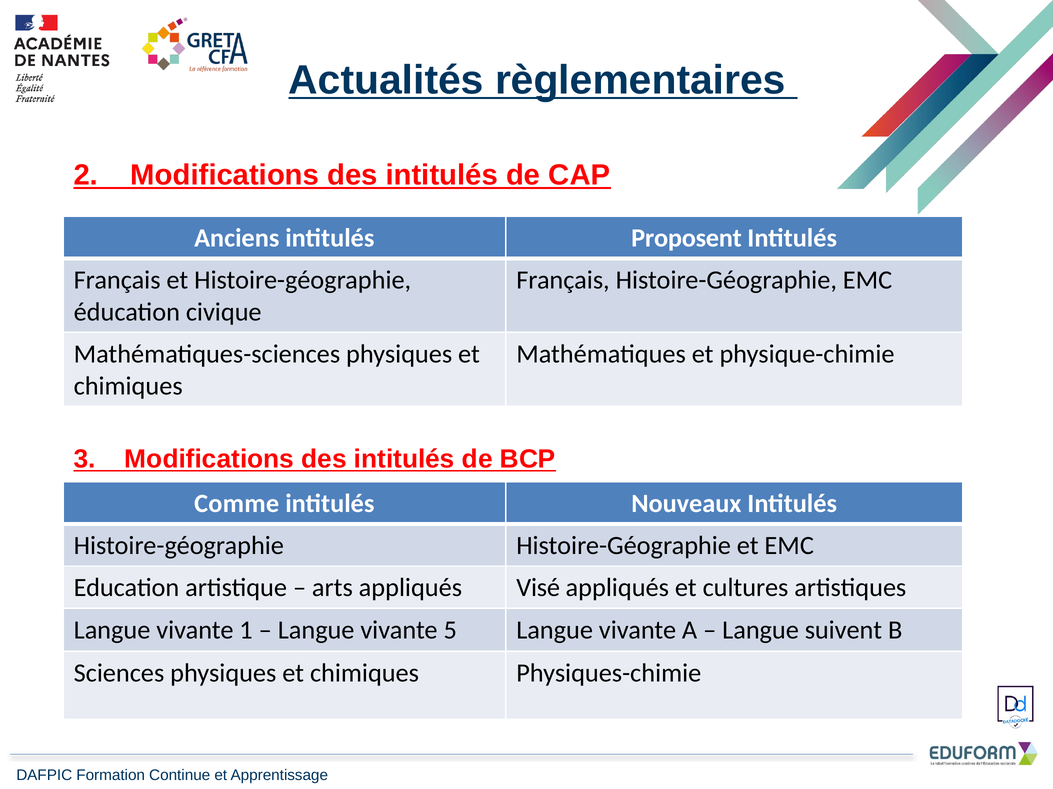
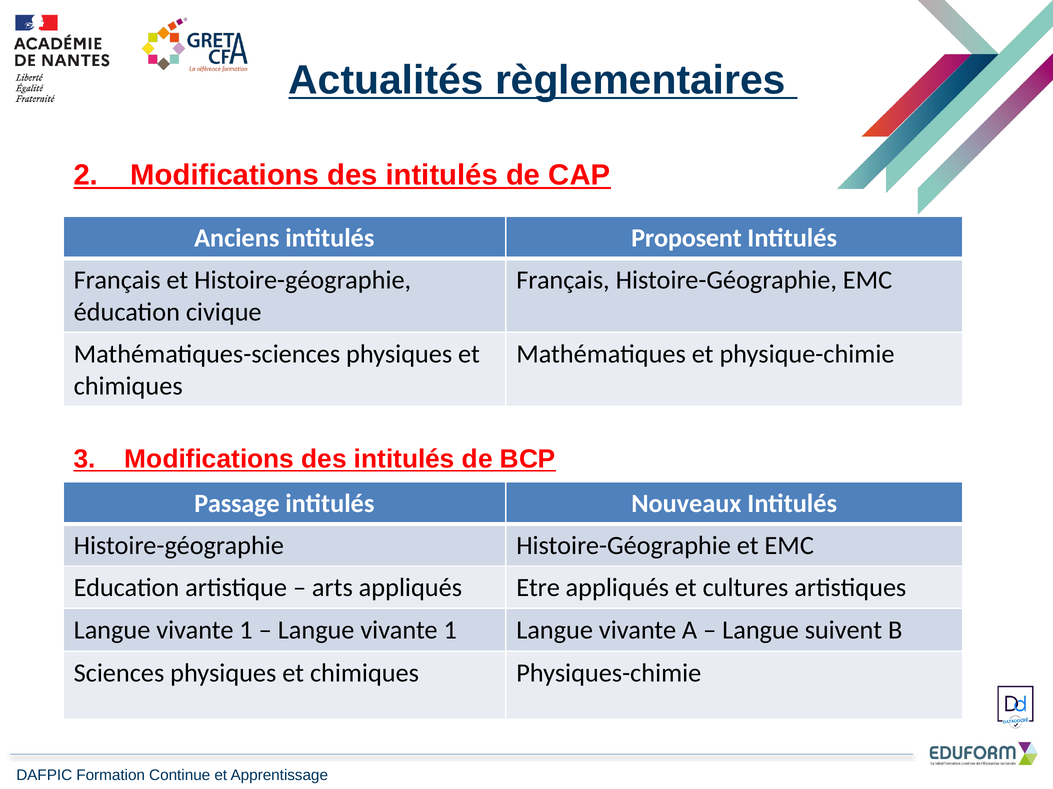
Comme: Comme -> Passage
Visé: Visé -> Etre
5 at (450, 630): 5 -> 1
